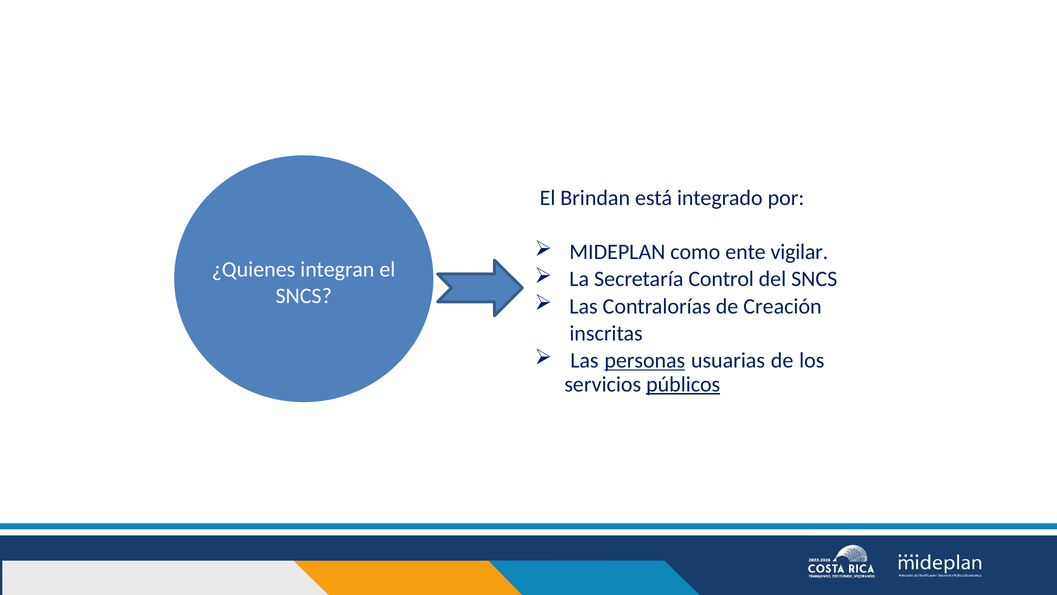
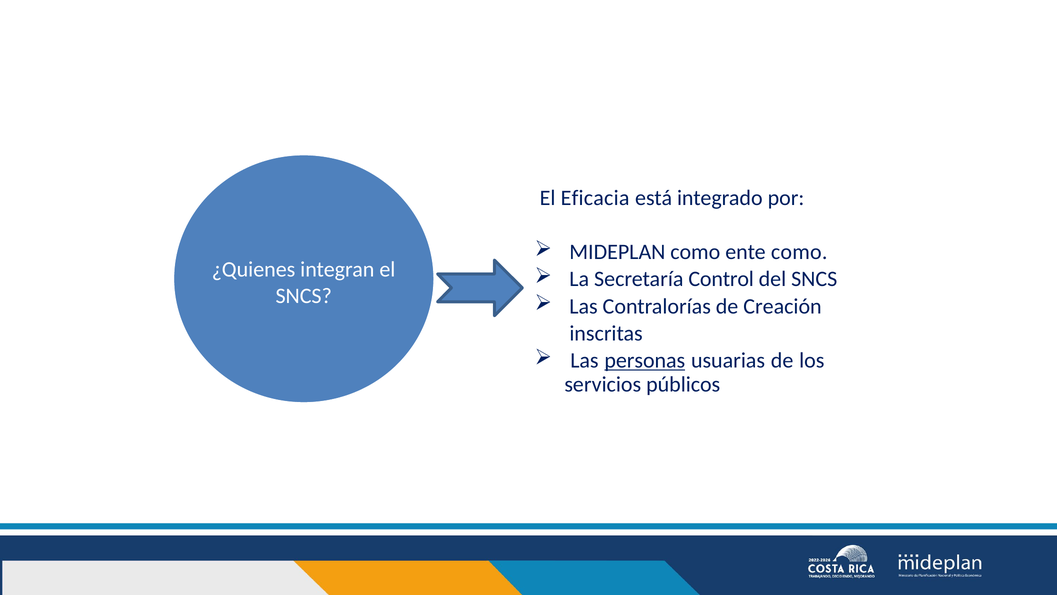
Brindan: Brindan -> Eficacia
ente vigilar: vigilar -> como
públicos underline: present -> none
